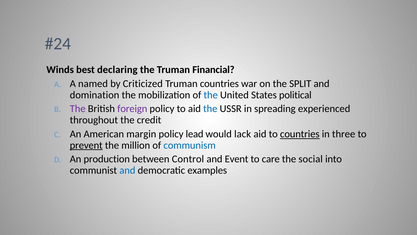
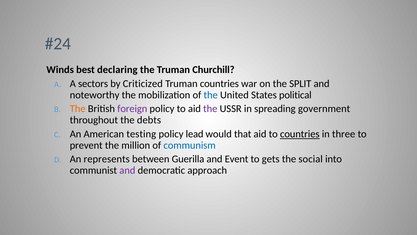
Financial: Financial -> Churchill
named: named -> sectors
domination: domination -> noteworthy
The at (78, 109) colour: purple -> orange
the at (210, 109) colour: blue -> purple
experienced: experienced -> government
credit: credit -> debts
margin: margin -> testing
lack: lack -> that
prevent underline: present -> none
production: production -> represents
Control: Control -> Guerilla
care: care -> gets
and at (127, 170) colour: blue -> purple
examples: examples -> approach
